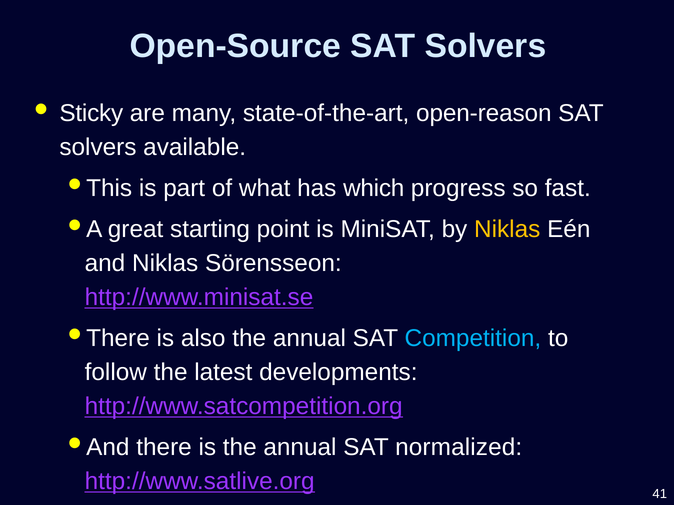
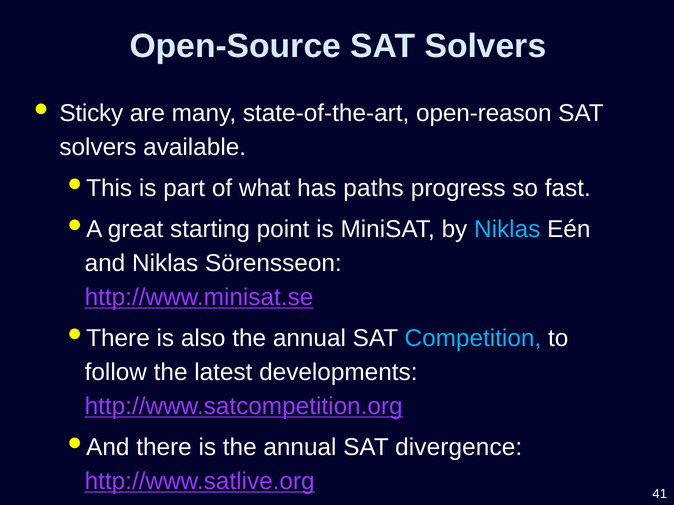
which: which -> paths
Niklas at (507, 229) colour: yellow -> light blue
normalized: normalized -> divergence
